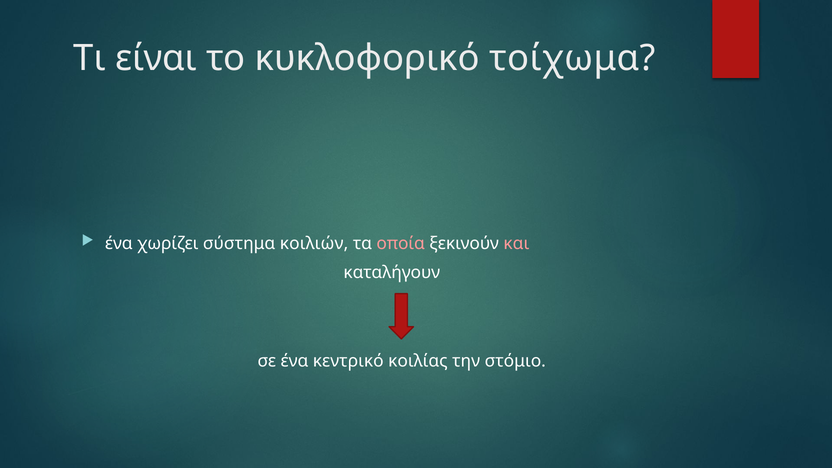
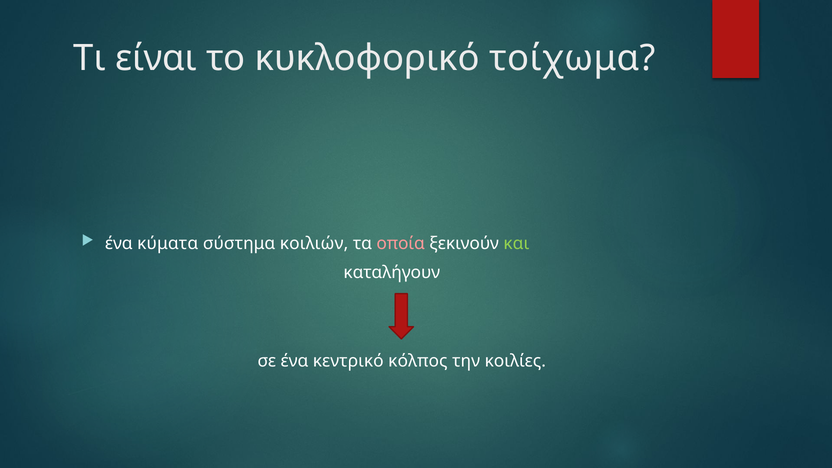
χωρίζει: χωρίζει -> κύματα
και colour: pink -> light green
κοιλίας: κοιλίας -> κόλπος
στόμιο: στόμιο -> κοιλίες
